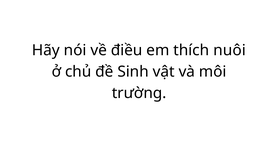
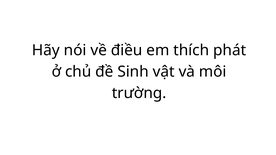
nuôi: nuôi -> phát
